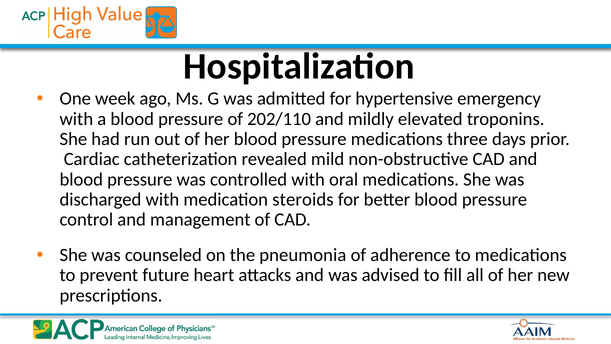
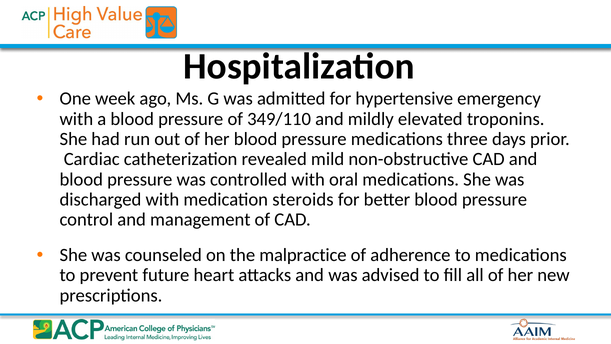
202/110: 202/110 -> 349/110
pneumonia: pneumonia -> malpractice
